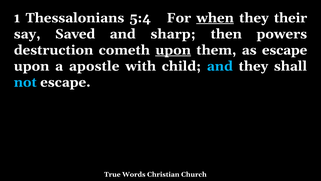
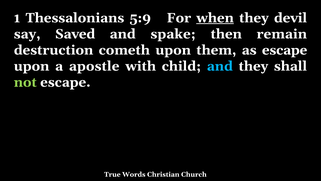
5:4: 5:4 -> 5:9
their: their -> devil
sharp: sharp -> spake
powers: powers -> remain
upon at (173, 50) underline: present -> none
not colour: light blue -> light green
